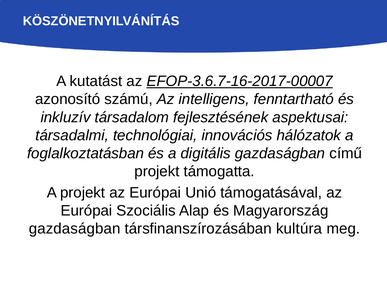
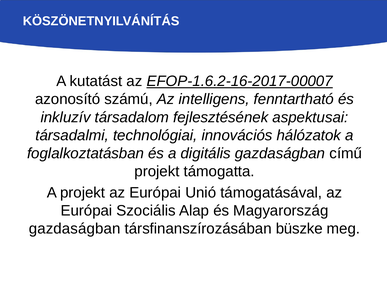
EFOP-3.6.7-16-2017-00007: EFOP-3.6.7-16-2017-00007 -> EFOP-1.6.2-16-2017-00007
kultúra: kultúra -> büszke
